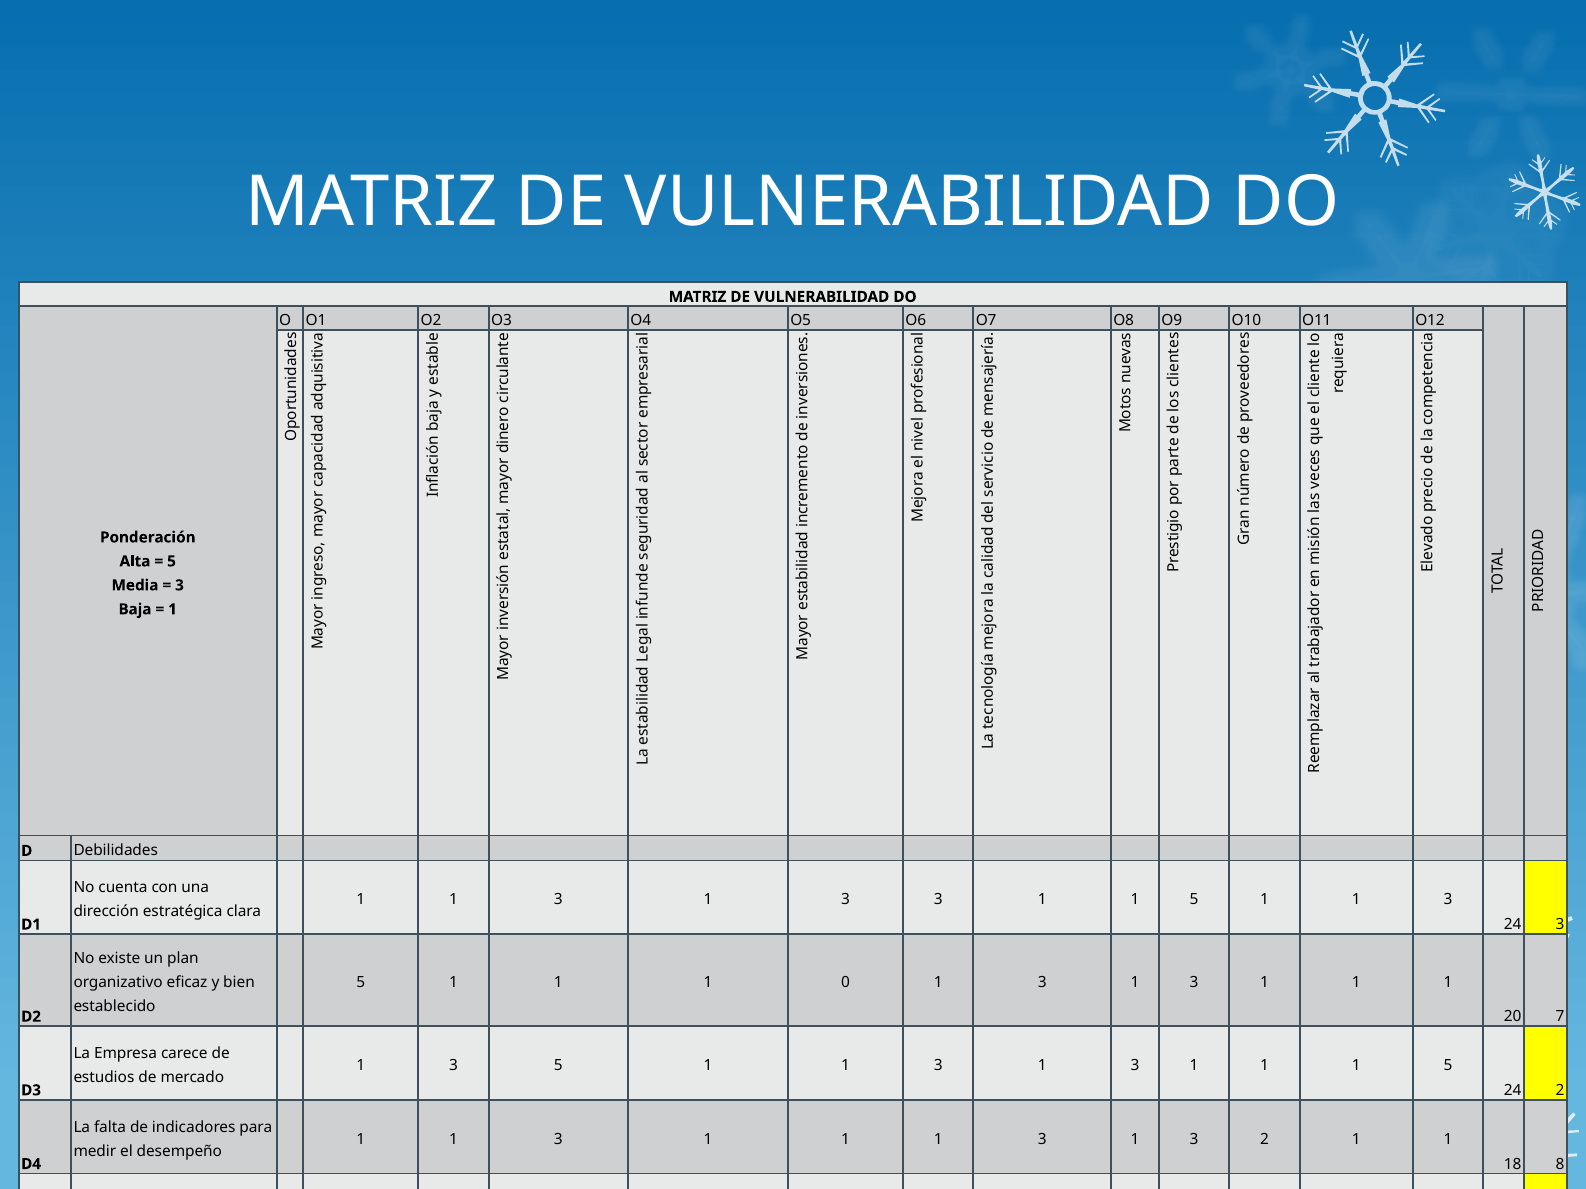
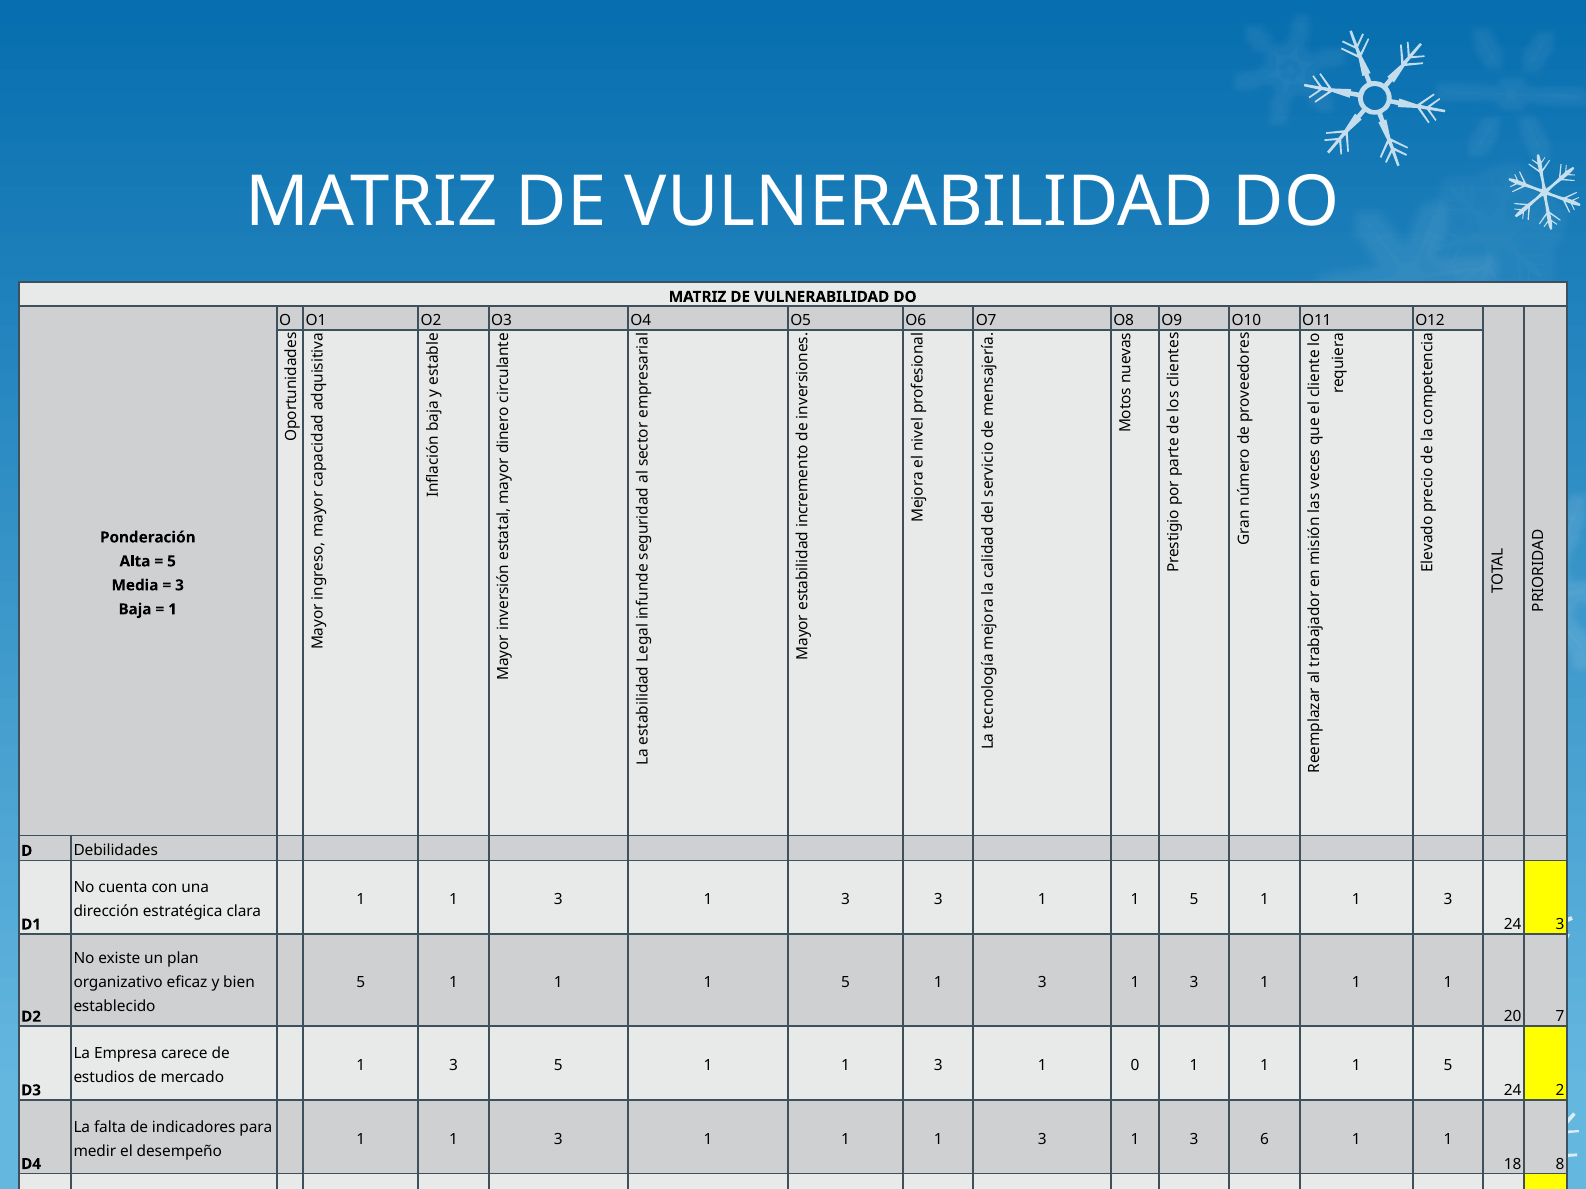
0 at (845, 983): 0 -> 5
3 at (1135, 1066): 3 -> 0
3 2: 2 -> 6
